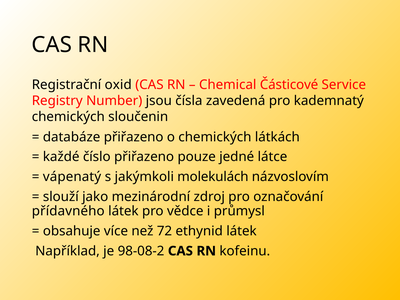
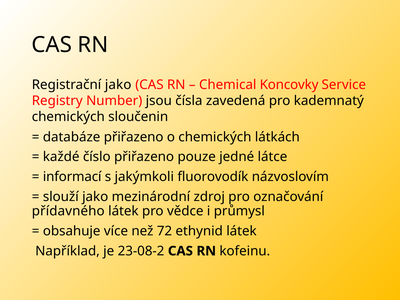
Registrační oxid: oxid -> jako
Částicové: Částicové -> Koncovky
vápenatý: vápenatý -> informací
molekulách: molekulách -> fluorovodík
98-08-2: 98-08-2 -> 23-08-2
